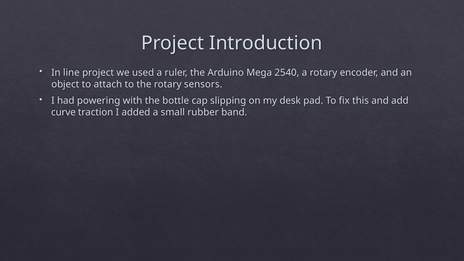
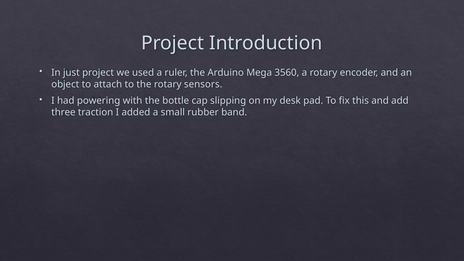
line: line -> just
2540: 2540 -> 3560
curve: curve -> three
